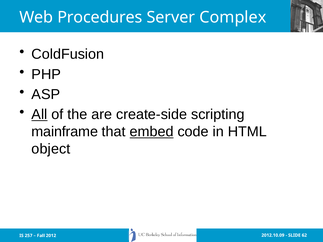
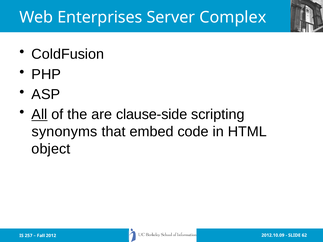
Procedures: Procedures -> Enterprises
create-side: create-side -> clause-side
mainframe: mainframe -> synonyms
embed underline: present -> none
